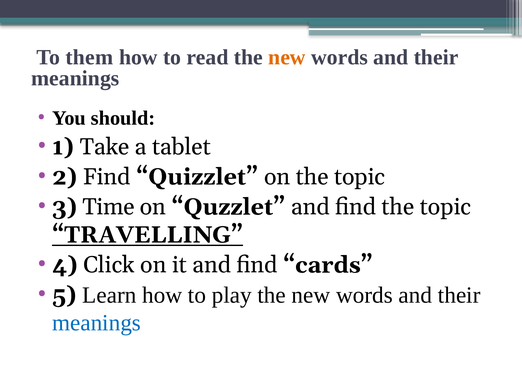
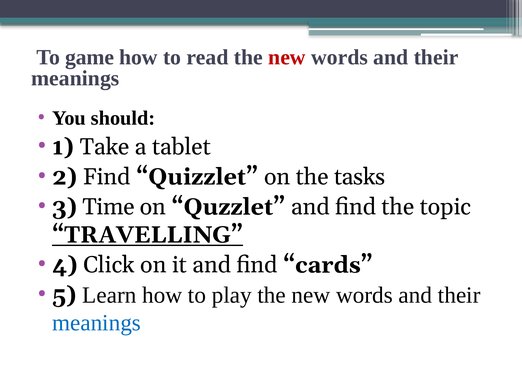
them: them -> game
new at (287, 57) colour: orange -> red
on the topic: topic -> tasks
